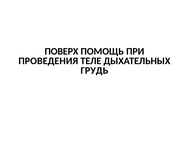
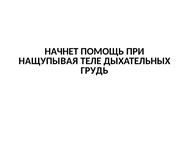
ПОВЕРХ: ПОВЕРХ -> НАЧНЕТ
ПРОВЕДЕНИЯ: ПРОВЕДЕНИЯ -> НАЩУПЫВАЯ
